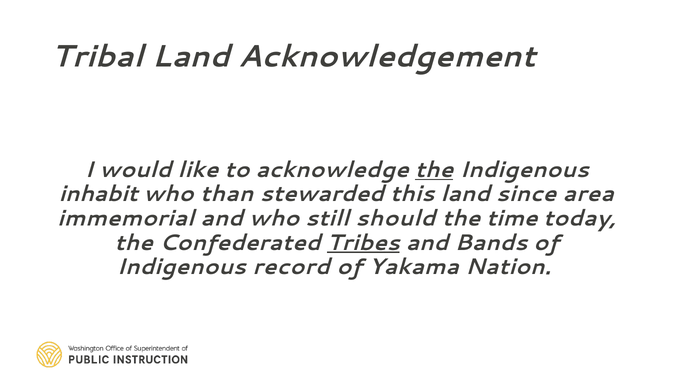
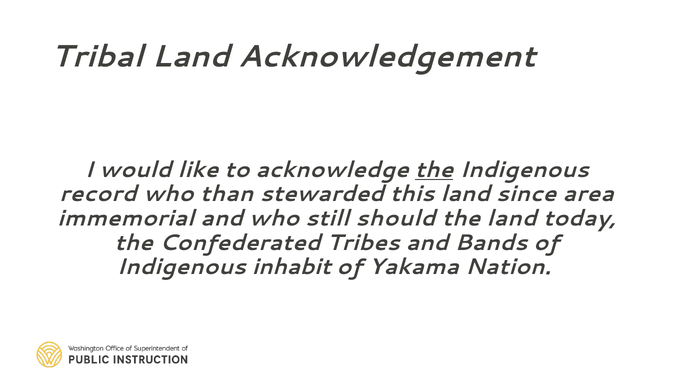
inhabit: inhabit -> record
the time: time -> land
Tribes underline: present -> none
record: record -> inhabit
